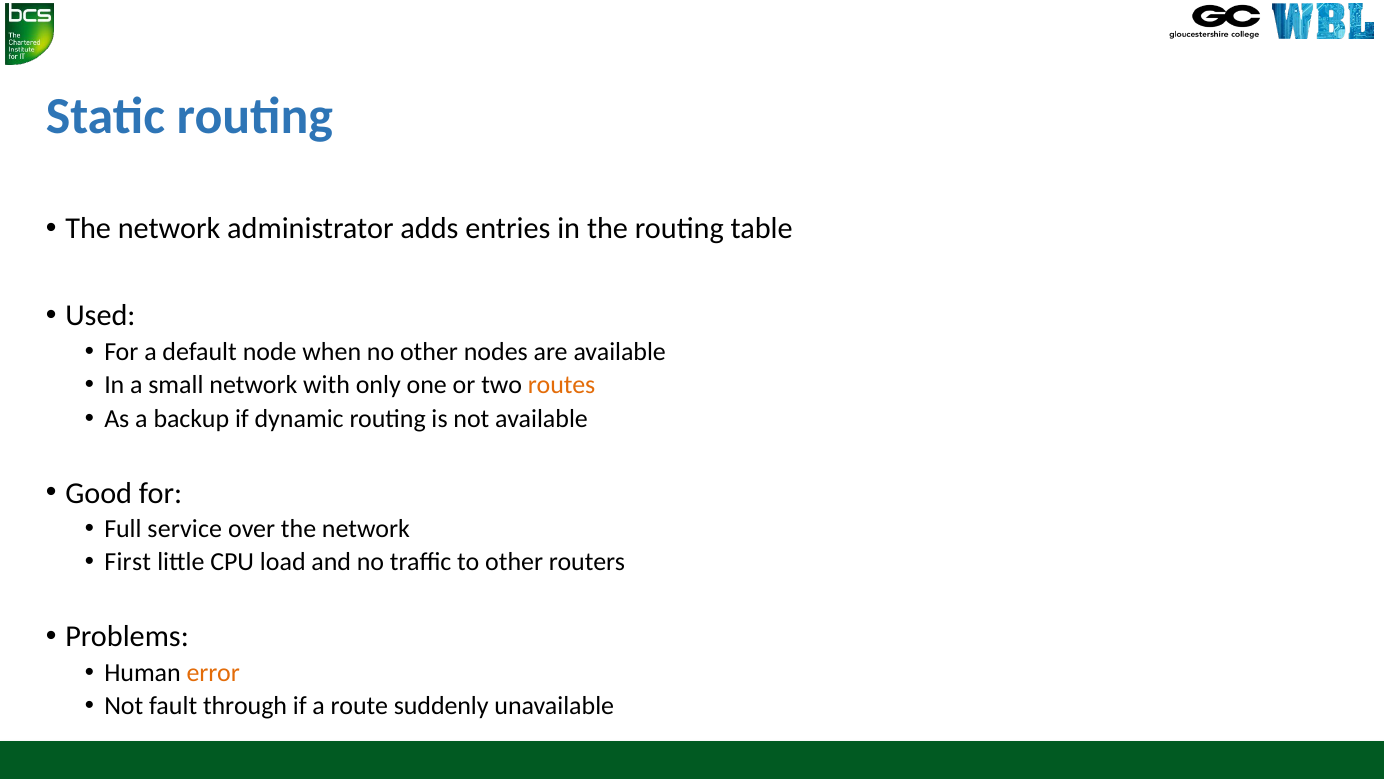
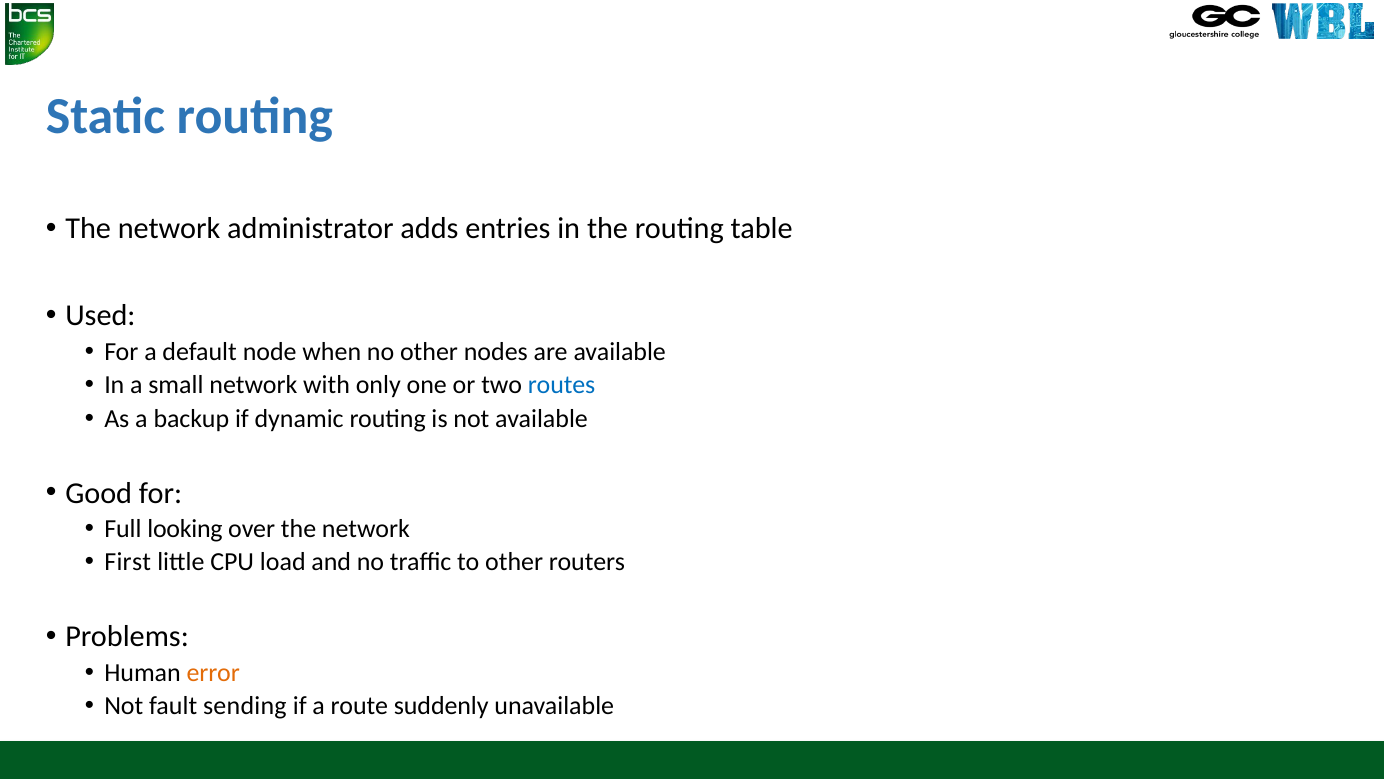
routes colour: orange -> blue
service: service -> looking
through: through -> sending
